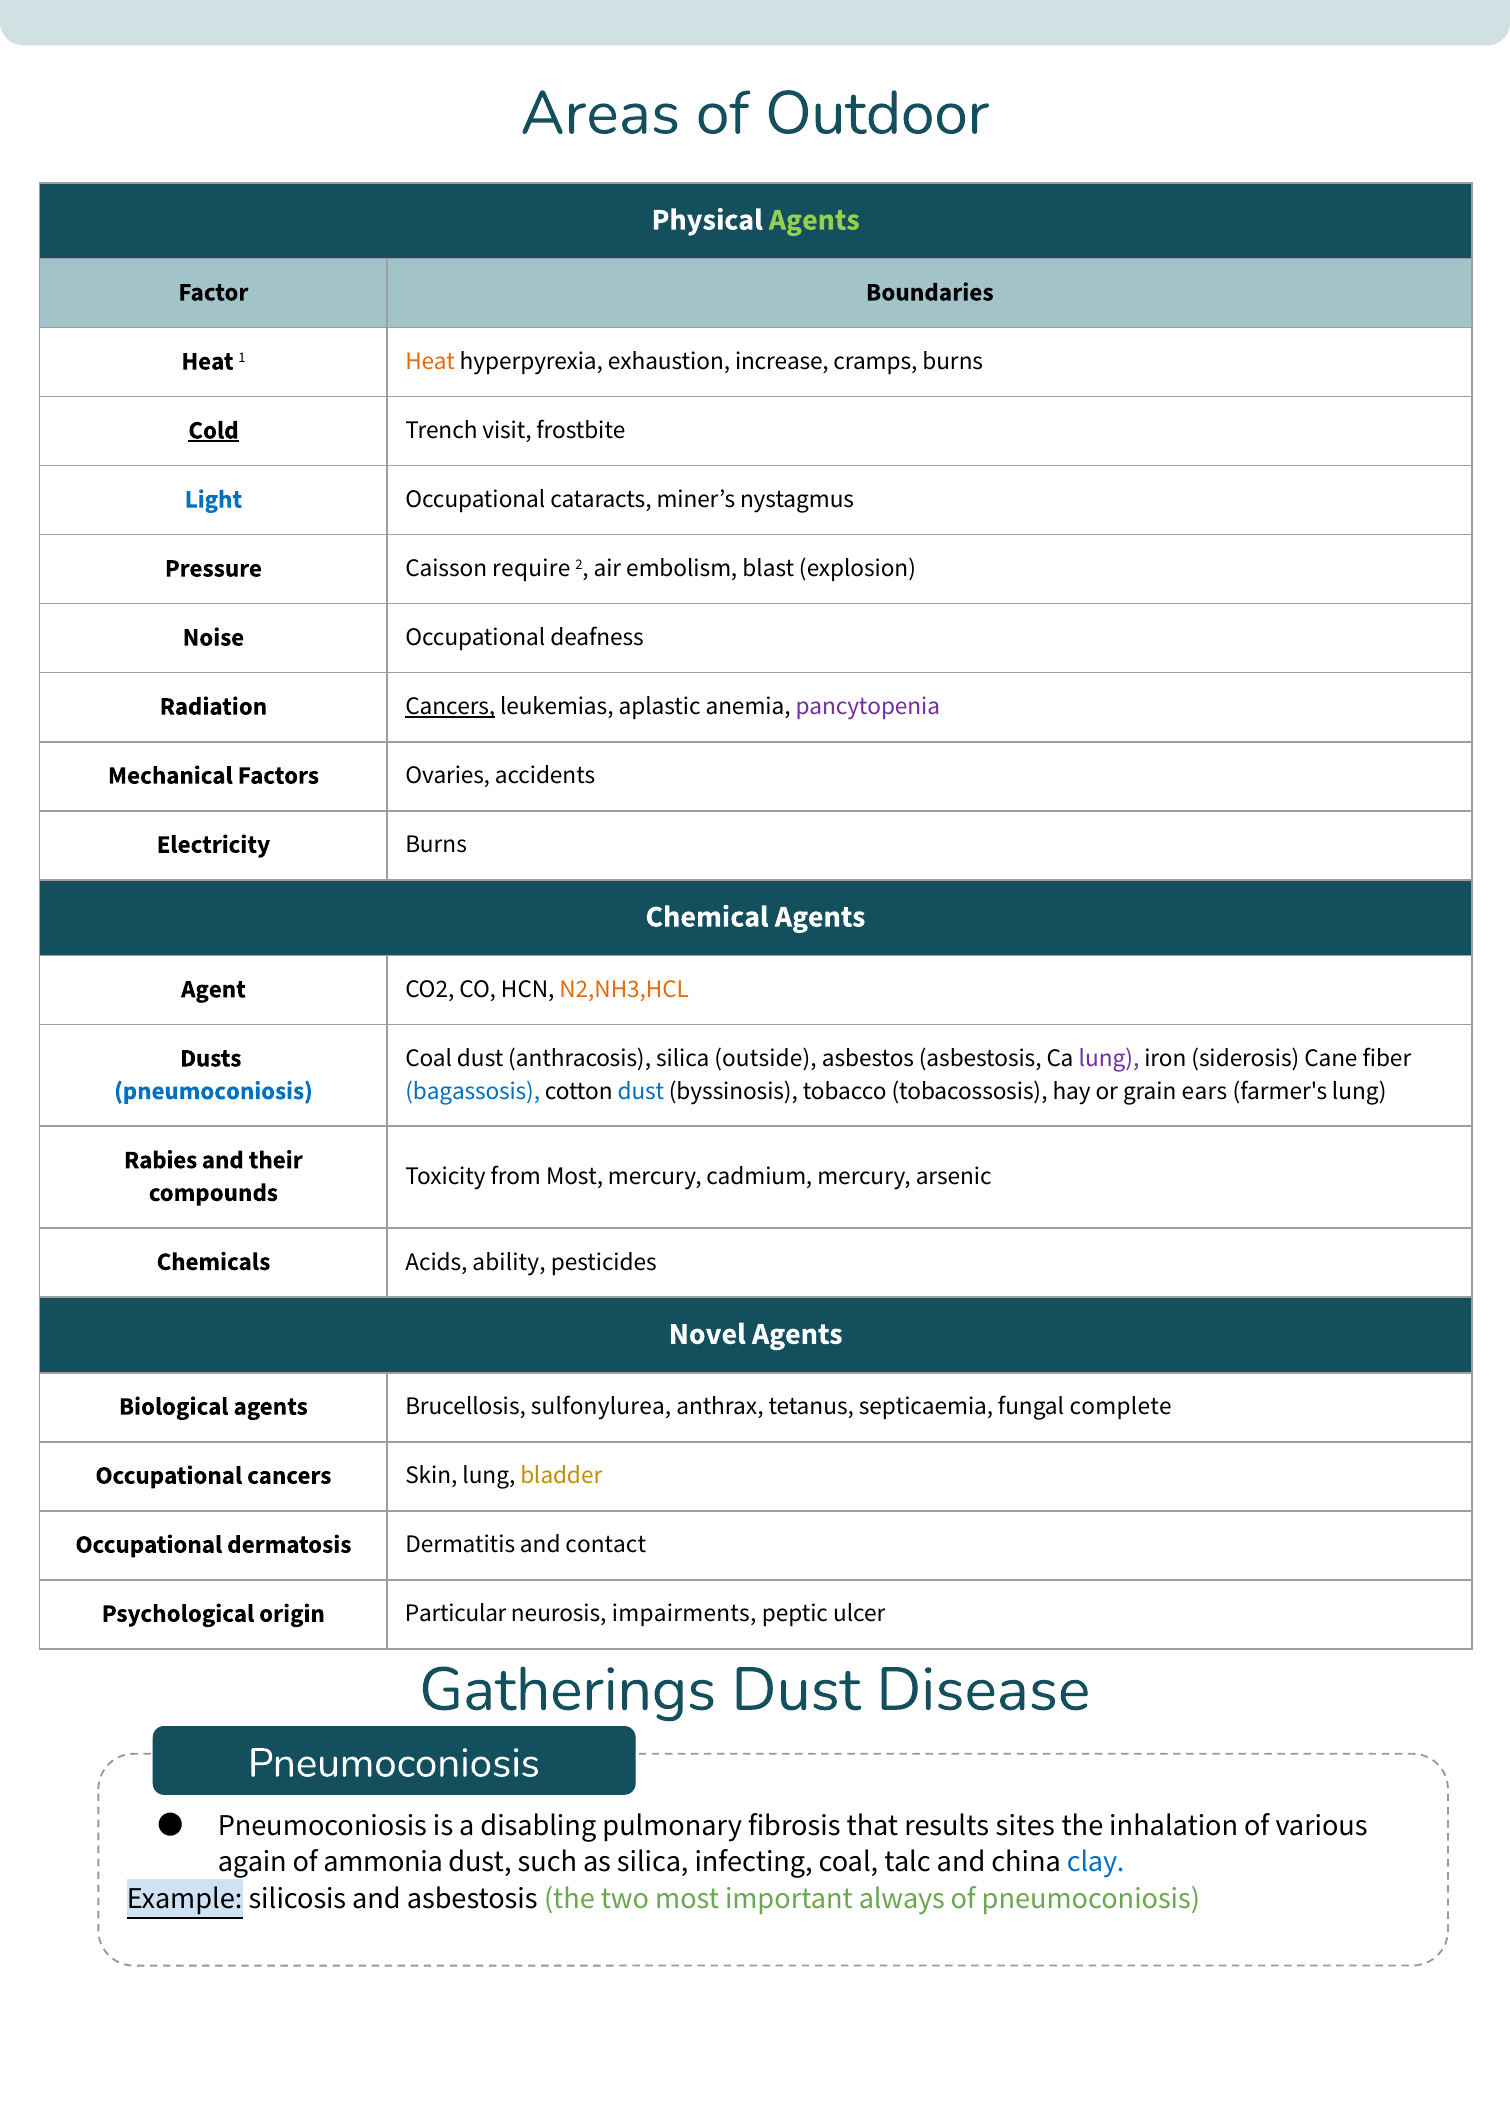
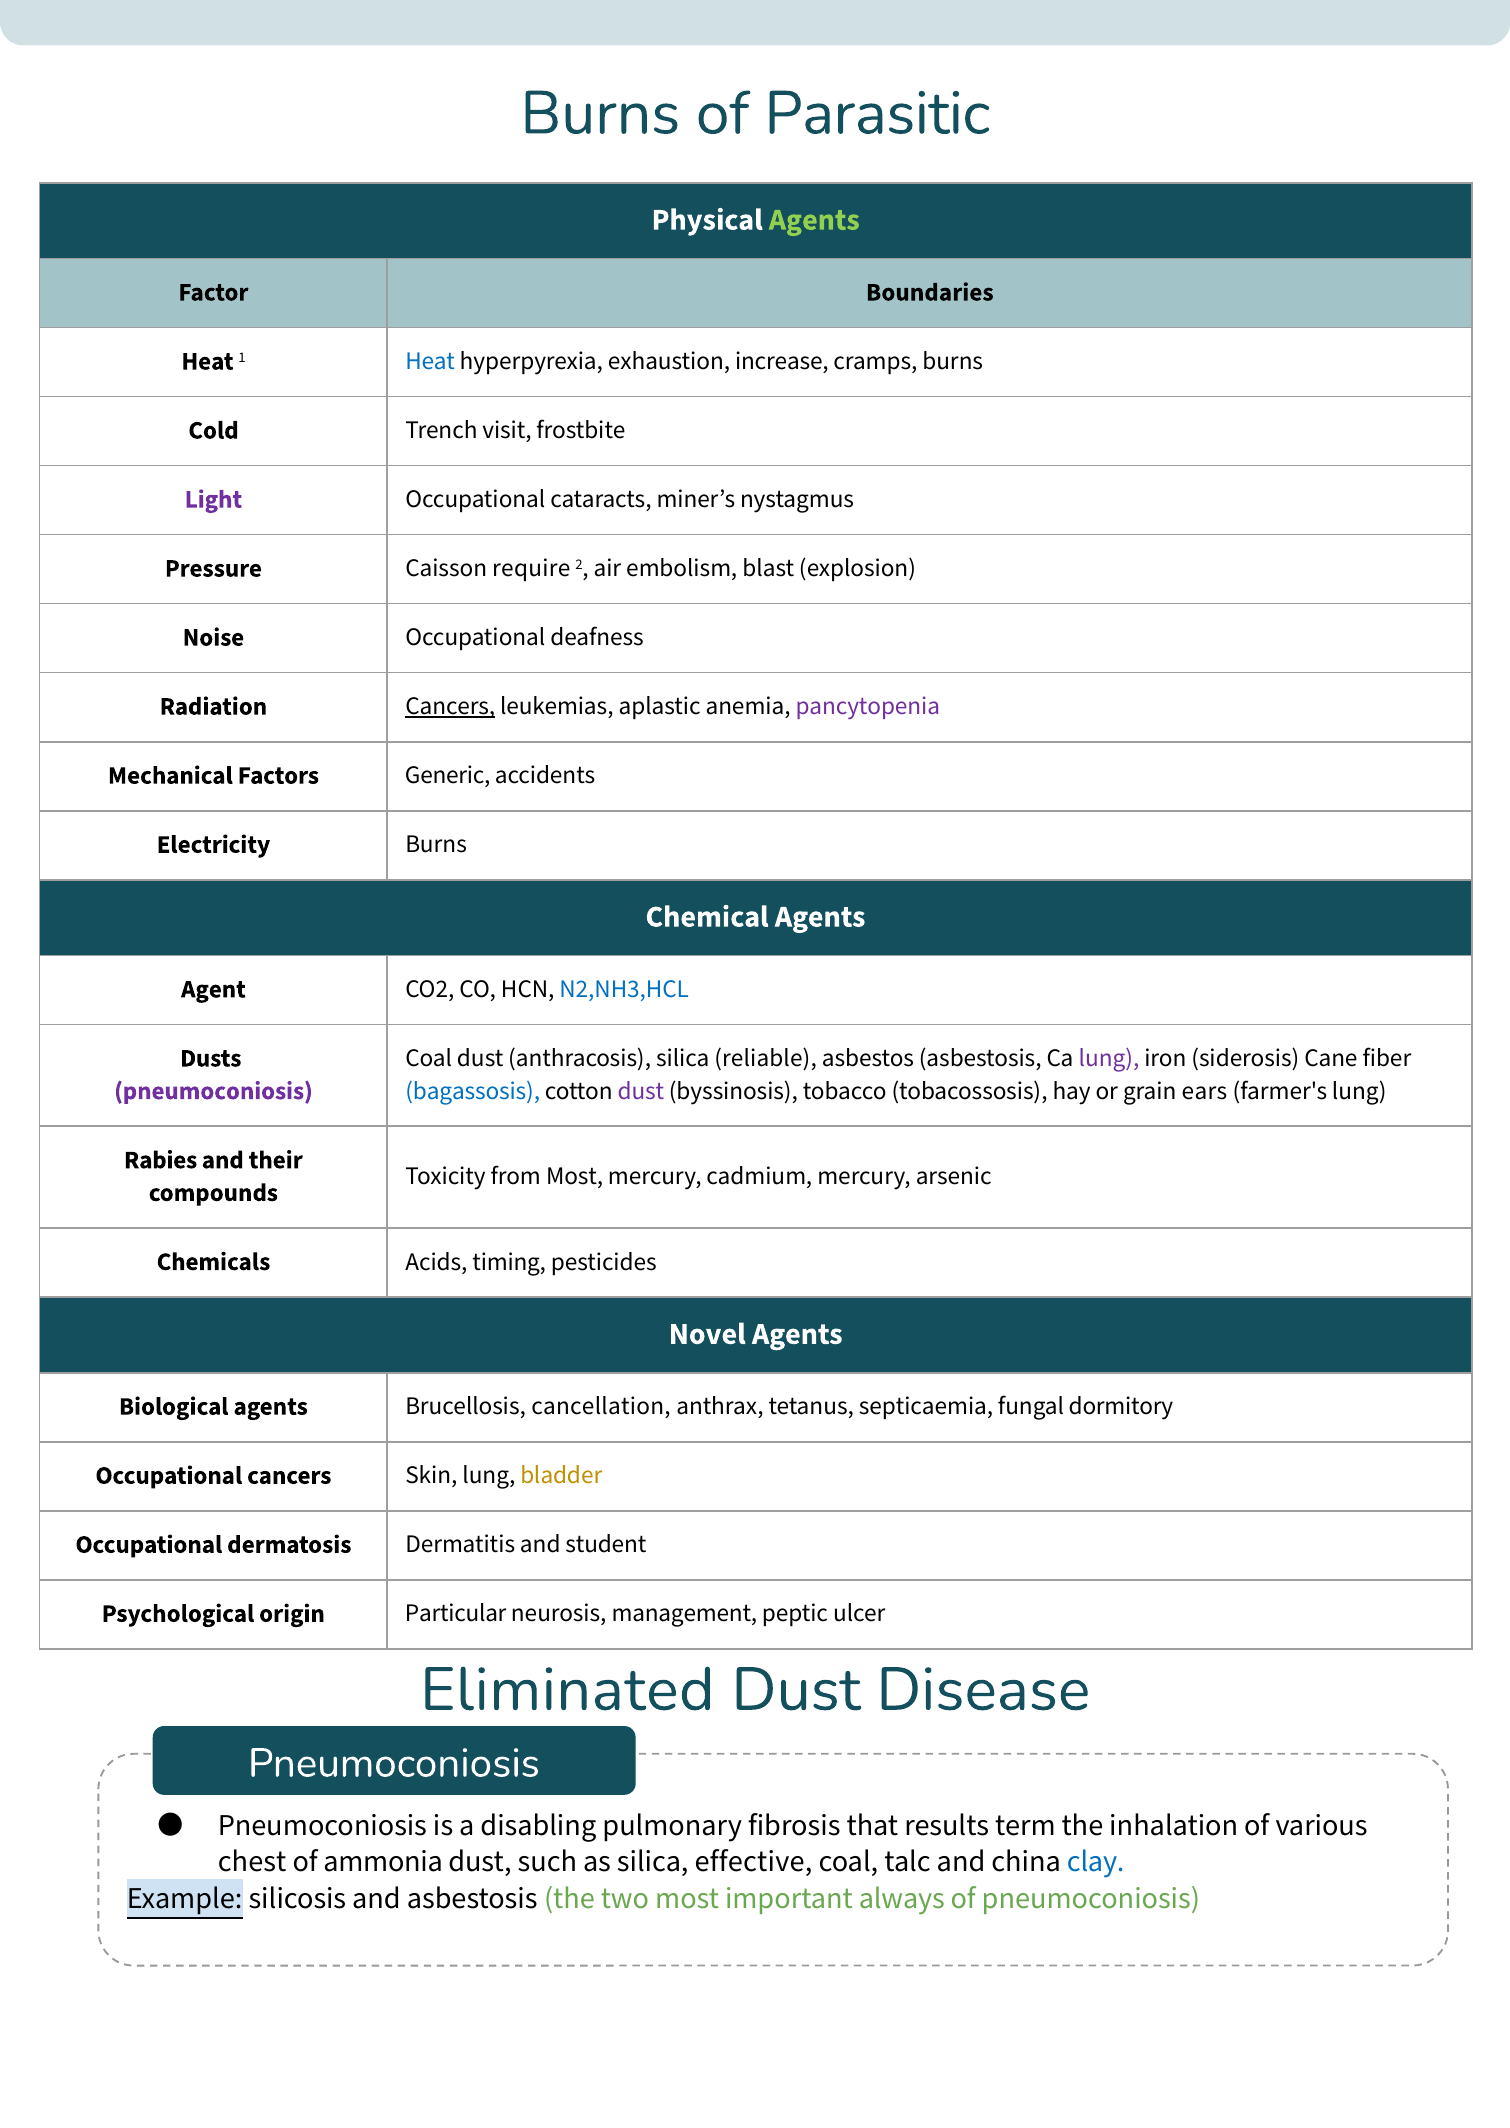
Areas at (600, 113): Areas -> Burns
Outdoor: Outdoor -> Parasitic
Heat at (430, 361) colour: orange -> blue
Cold underline: present -> none
Light colour: blue -> purple
Ovaries: Ovaries -> Generic
N2,NH3,HCL colour: orange -> blue
outside: outside -> reliable
pneumoconiosis at (213, 1091) colour: blue -> purple
dust at (641, 1091) colour: blue -> purple
ability: ability -> timing
sulfonylurea: sulfonylurea -> cancellation
complete: complete -> dormitory
contact: contact -> student
impairments: impairments -> management
Gatherings: Gatherings -> Eliminated
sites: sites -> term
again: again -> chest
infecting: infecting -> effective
